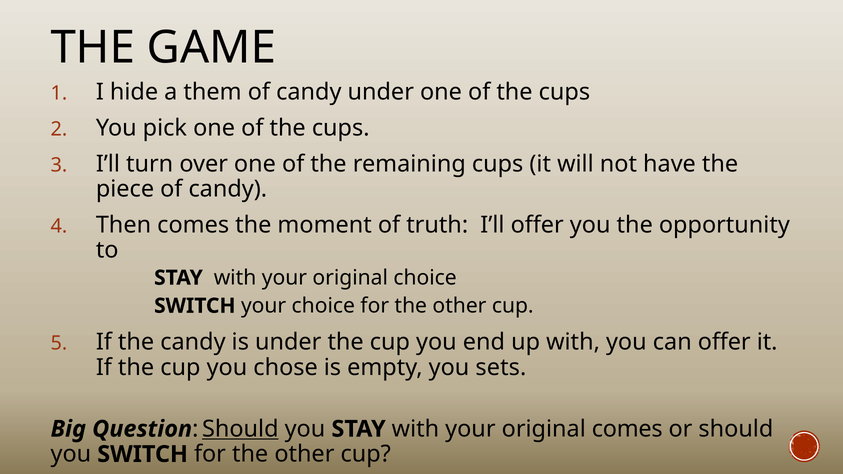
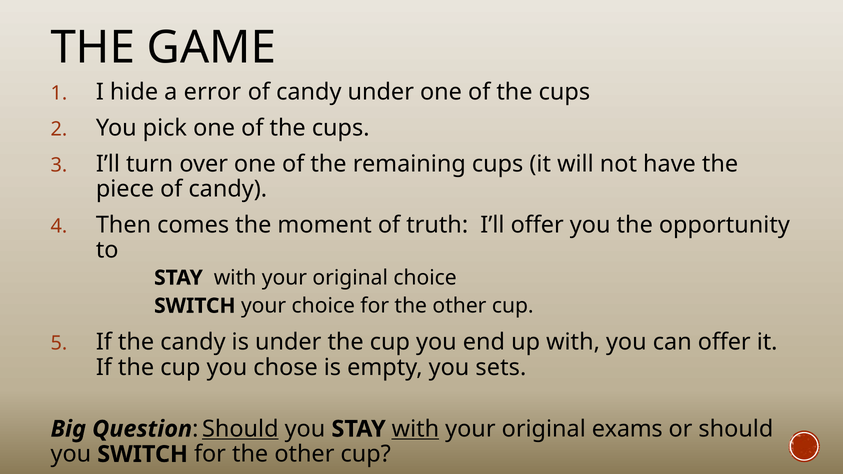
them: them -> error
with at (415, 429) underline: none -> present
original comes: comes -> exams
